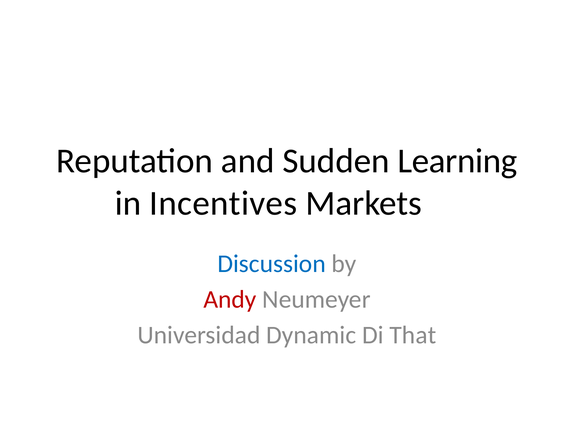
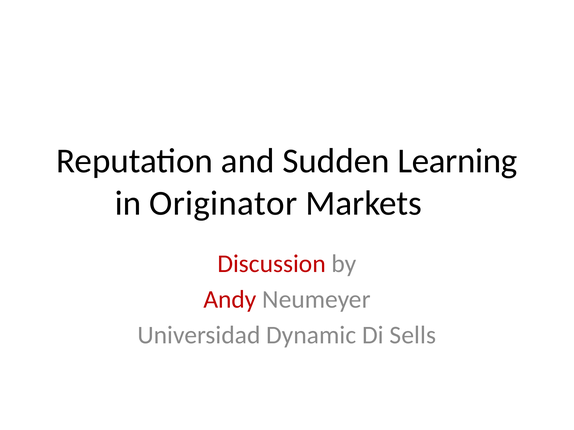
Incentives: Incentives -> Originator
Discussion colour: blue -> red
That: That -> Sells
